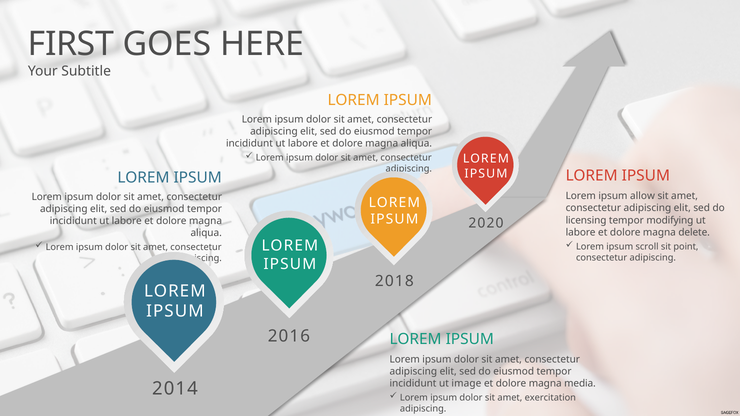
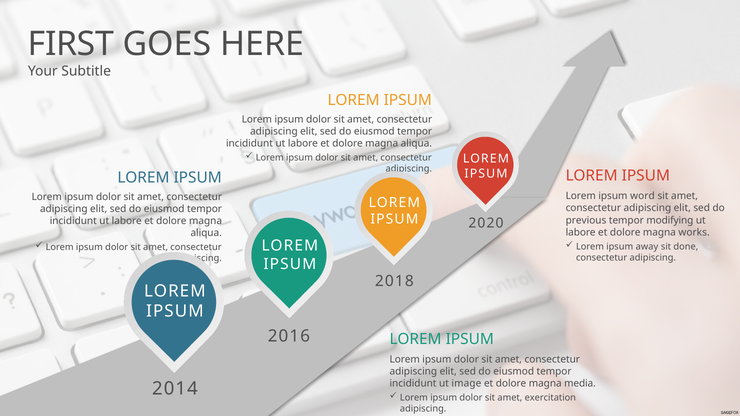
allow: allow -> word
licensing: licensing -> previous
delete: delete -> works
scroll: scroll -> away
point: point -> done
